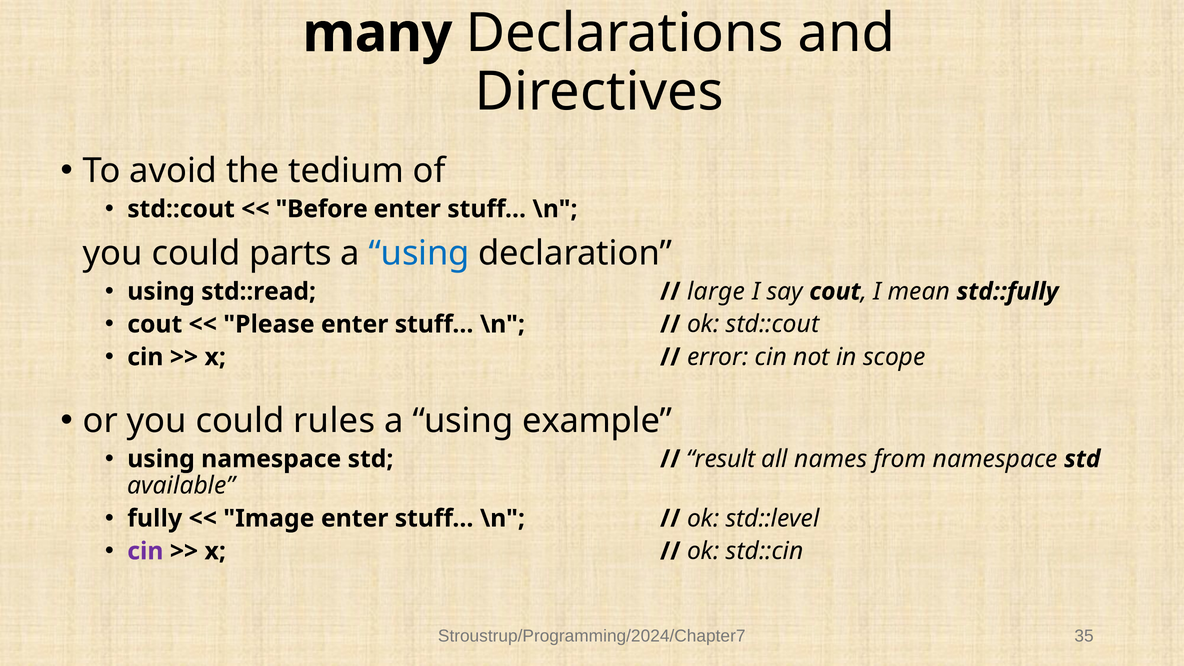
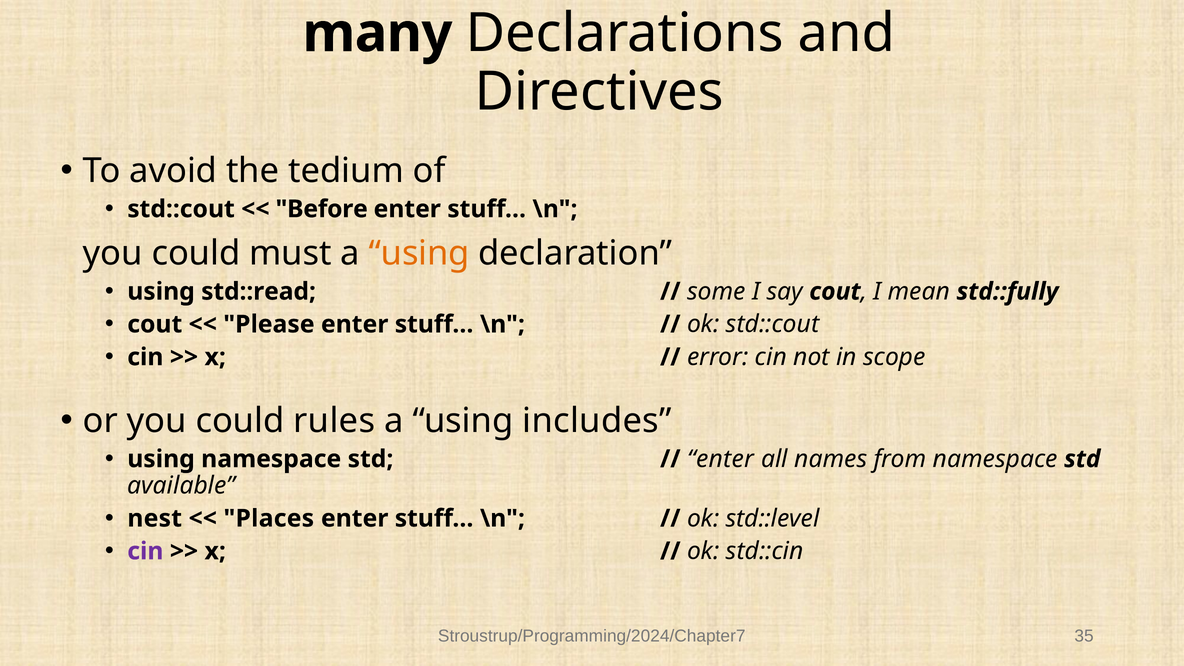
parts: parts -> must
using at (419, 253) colour: blue -> orange
large: large -> some
example: example -> includes
result at (721, 459): result -> enter
fully: fully -> nest
Image: Image -> Places
